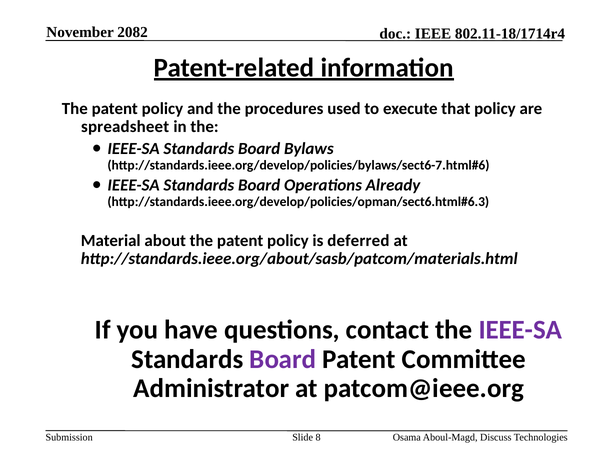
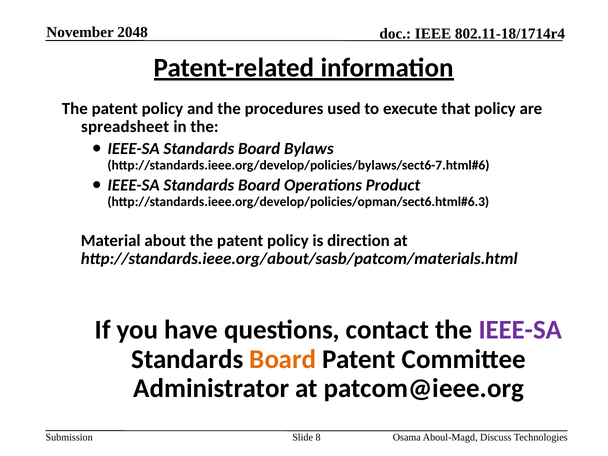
2082: 2082 -> 2048
Already: Already -> Product
deferred: deferred -> direction
Board at (283, 359) colour: purple -> orange
